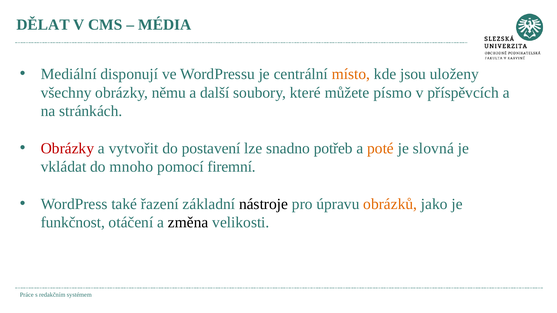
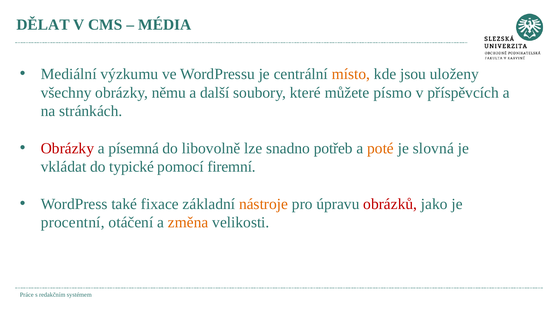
disponují: disponují -> výzkumu
vytvořit: vytvořit -> písemná
postavení: postavení -> libovolně
mnoho: mnoho -> typické
řazení: řazení -> fixace
nástroje colour: black -> orange
obrázků colour: orange -> red
funkčnost: funkčnost -> procentní
změna colour: black -> orange
